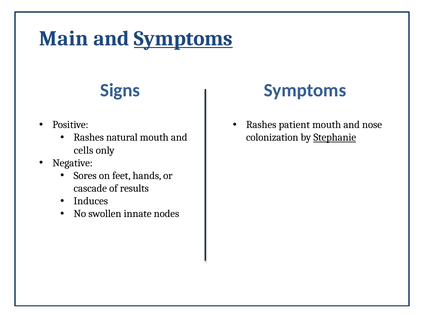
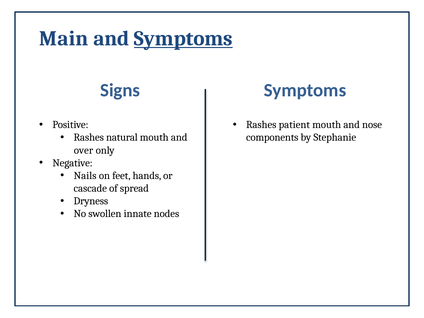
colonization: colonization -> components
Stephanie underline: present -> none
cells: cells -> over
Sores: Sores -> Nails
results: results -> spread
Induces: Induces -> Dryness
